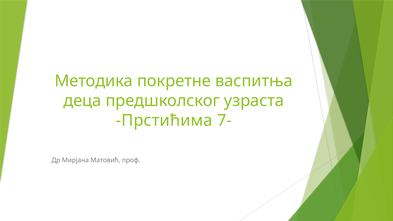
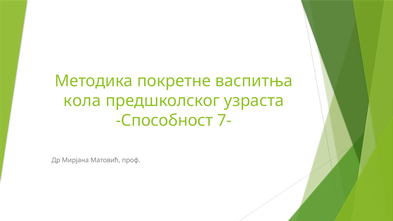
деца: деца -> кола
Прстићима: Прстићима -> Способност
